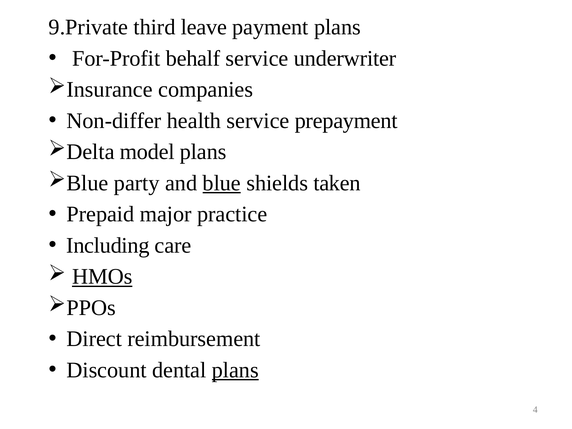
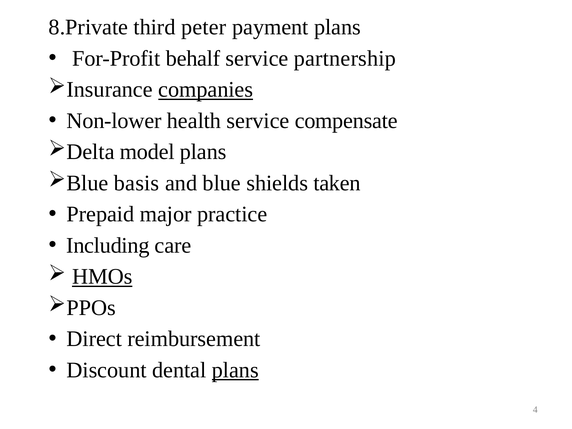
9.Private: 9.Private -> 8.Private
leave: leave -> peter
underwriter: underwriter -> partnership
companies underline: none -> present
Non-differ: Non-differ -> Non-lower
prepayment: prepayment -> compensate
party: party -> basis
blue underline: present -> none
